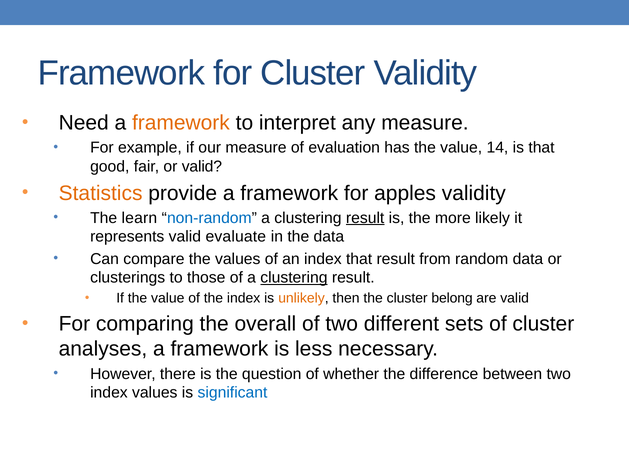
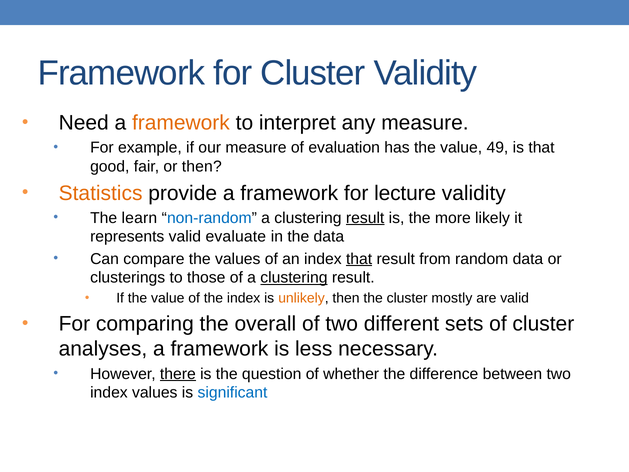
14: 14 -> 49
or valid: valid -> then
apples: apples -> lecture
that at (359, 259) underline: none -> present
belong: belong -> mostly
there underline: none -> present
